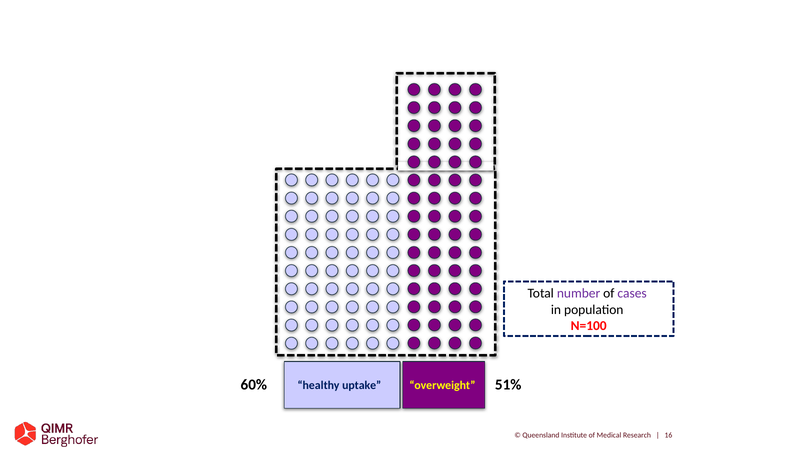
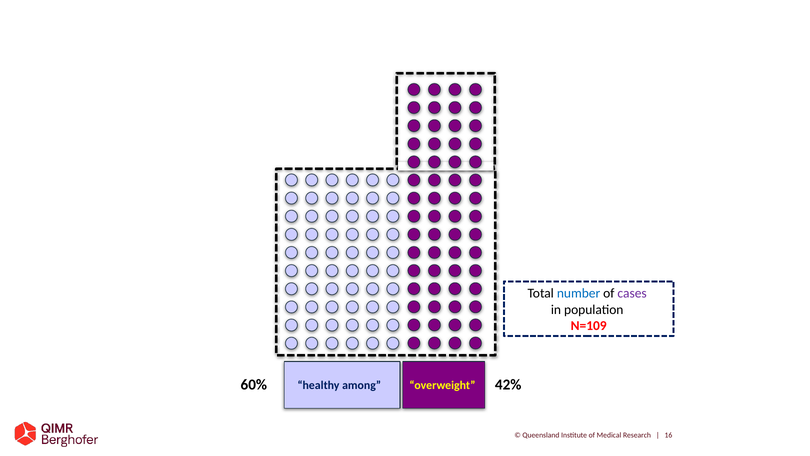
number colour: purple -> blue
N=100: N=100 -> N=109
51%: 51% -> 42%
uptake: uptake -> among
